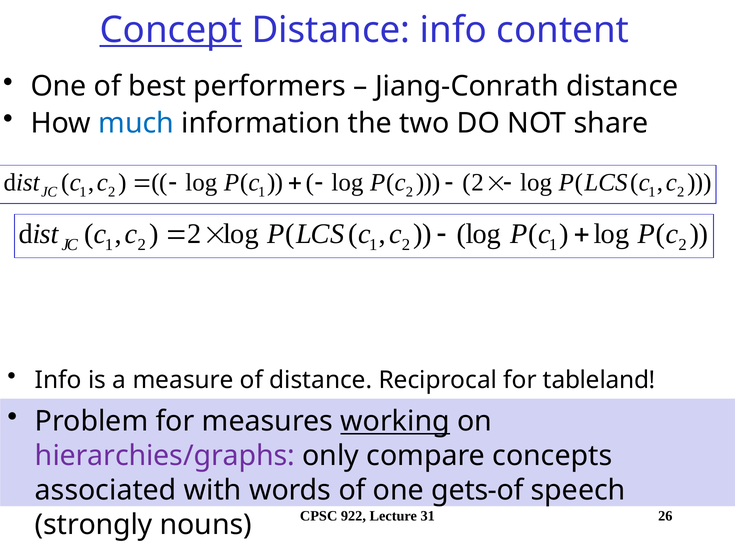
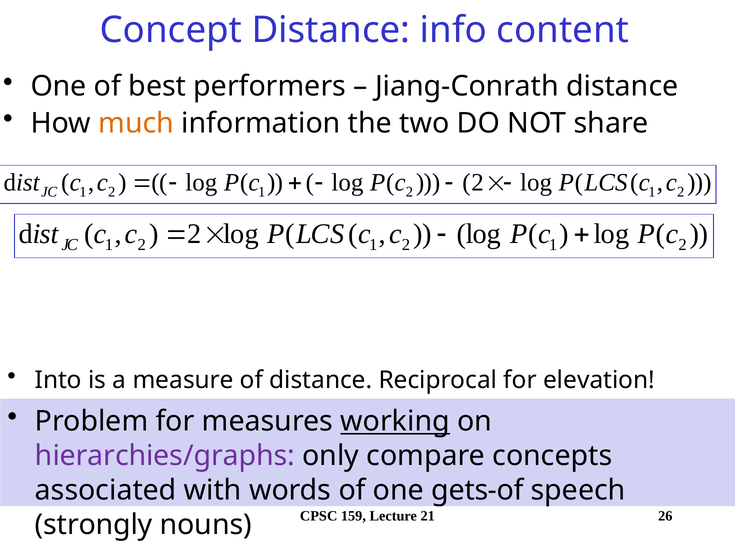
Concept underline: present -> none
much colour: blue -> orange
Info at (58, 379): Info -> Into
tableland: tableland -> elevation
922: 922 -> 159
31: 31 -> 21
